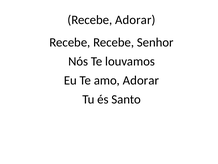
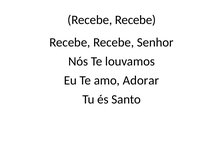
Adorar at (135, 20): Adorar -> Recebe
